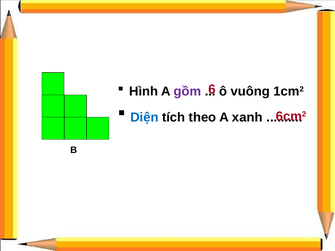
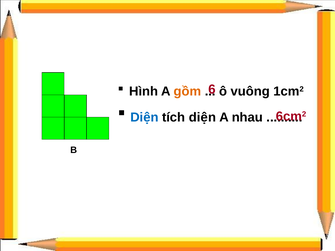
gồm colour: purple -> orange
tích theo: theo -> diện
xanh: xanh -> nhau
